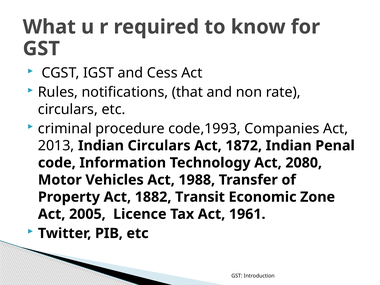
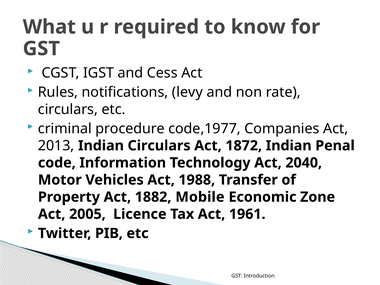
that: that -> levy
code,1993: code,1993 -> code,1977
2080: 2080 -> 2040
Transit: Transit -> Mobile
